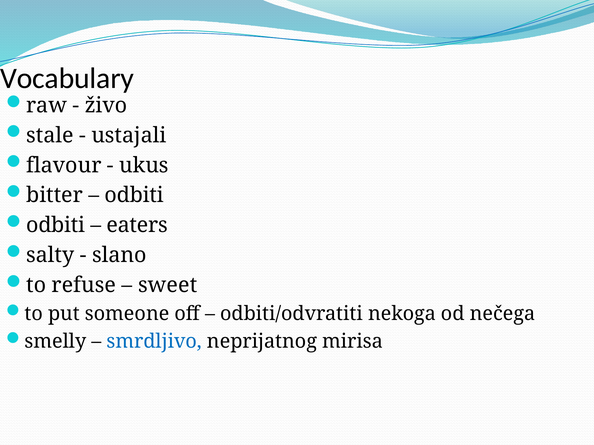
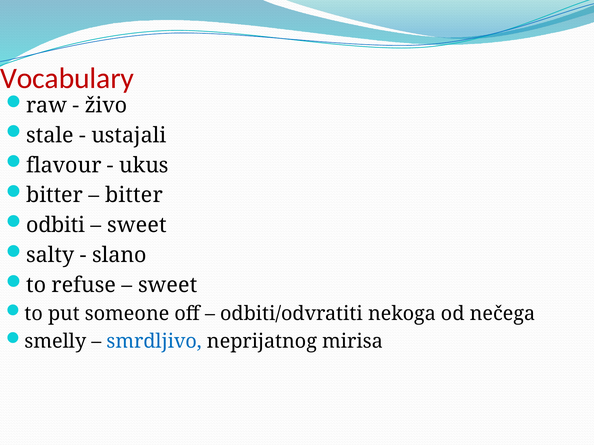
Vocabulary colour: black -> red
odbiti at (134, 195): odbiti -> bitter
eaters at (137, 225): eaters -> sweet
